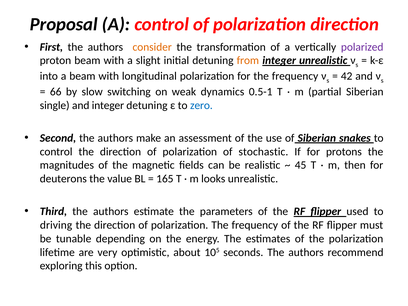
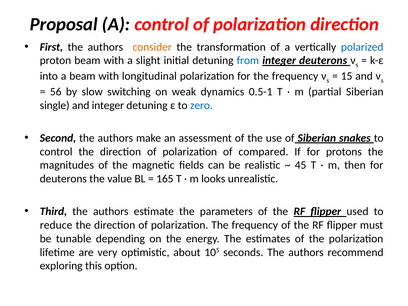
polarized colour: purple -> blue
from colour: orange -> blue
integer unrealistic: unrealistic -> deuterons
42: 42 -> 15
66: 66 -> 56
stochastic: stochastic -> compared
driving: driving -> reduce
